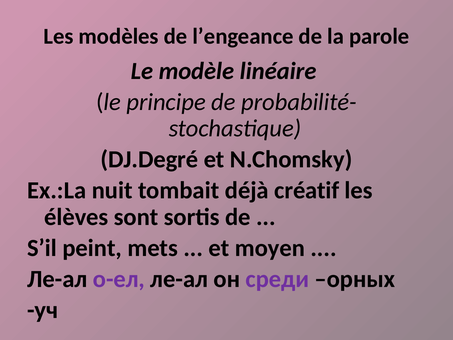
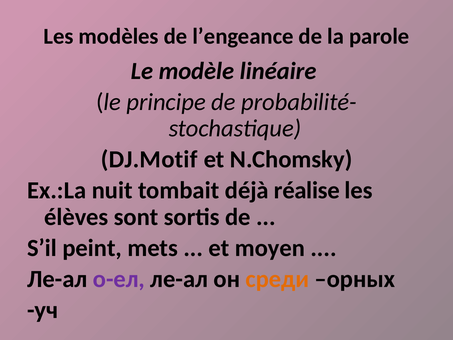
DJ.Degré: DJ.Degré -> DJ.Motif
créatif: créatif -> réalise
среди colour: purple -> orange
